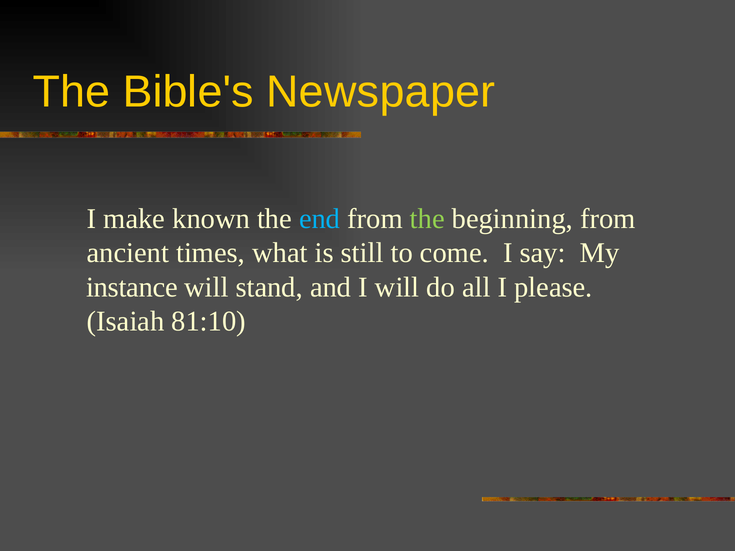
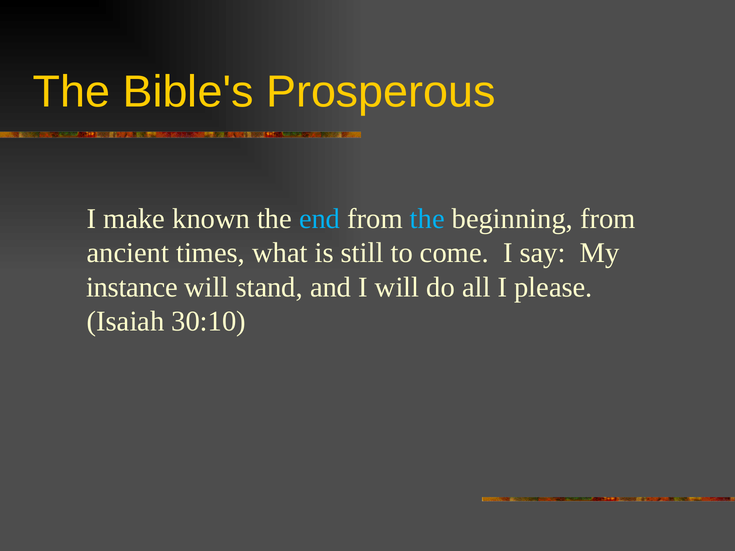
Newspaper: Newspaper -> Prosperous
the at (427, 219) colour: light green -> light blue
81:10: 81:10 -> 30:10
